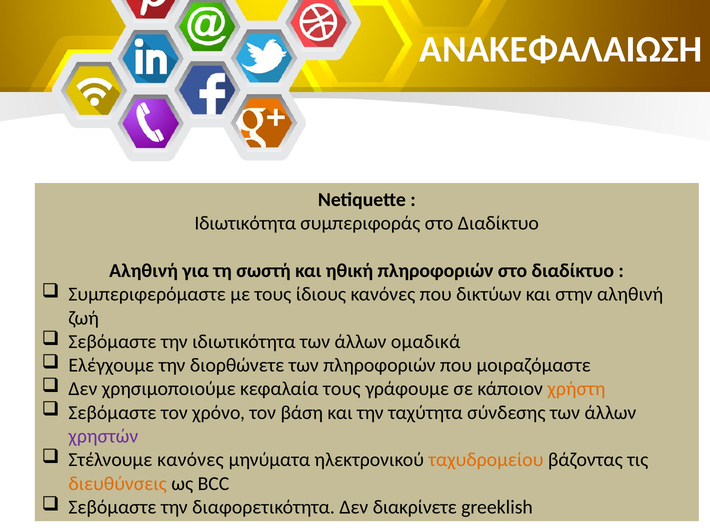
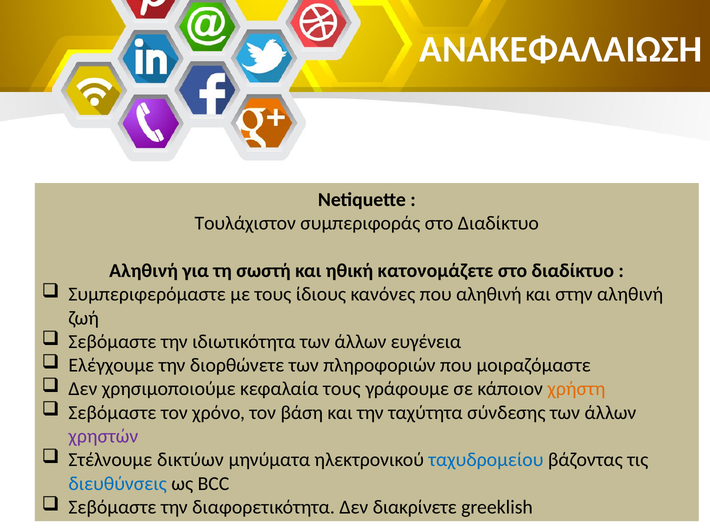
Ιδιωτικότητα at (245, 224): Ιδιωτικότητα -> Τουλάχιστον
ηθική πληροφοριών: πληροφοριών -> κατονομάζετε
που δικτύων: δικτύων -> αληθινή
ομαδικά: ομαδικά -> ευγένεια
Στέλνουμε κανόνες: κανόνες -> δικτύων
ταχυδρομείου colour: orange -> blue
διευθύνσεις colour: orange -> blue
